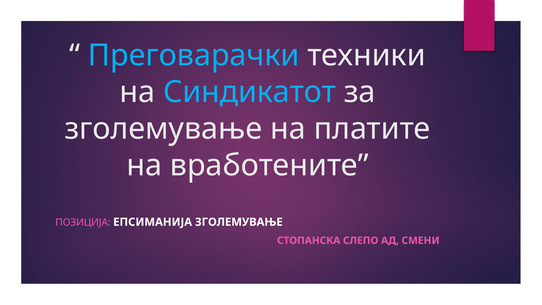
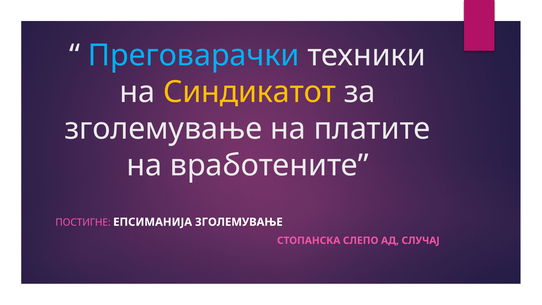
Синдикатот colour: light blue -> yellow
ПОЗИЦИЈА: ПОЗИЦИЈА -> ПОСТИГНЕ
СМЕНИ: СМЕНИ -> СЛУЧАЈ
